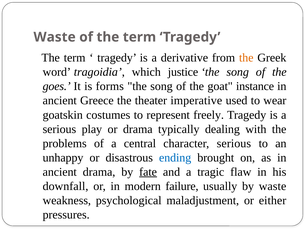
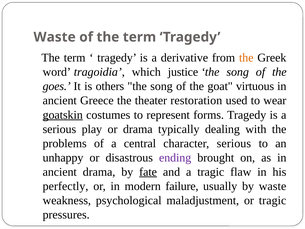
forms: forms -> others
instance: instance -> virtuous
imperative: imperative -> restoration
goatskin underline: none -> present
freely: freely -> forms
ending colour: blue -> purple
downfall: downfall -> perfectly
or either: either -> tragic
